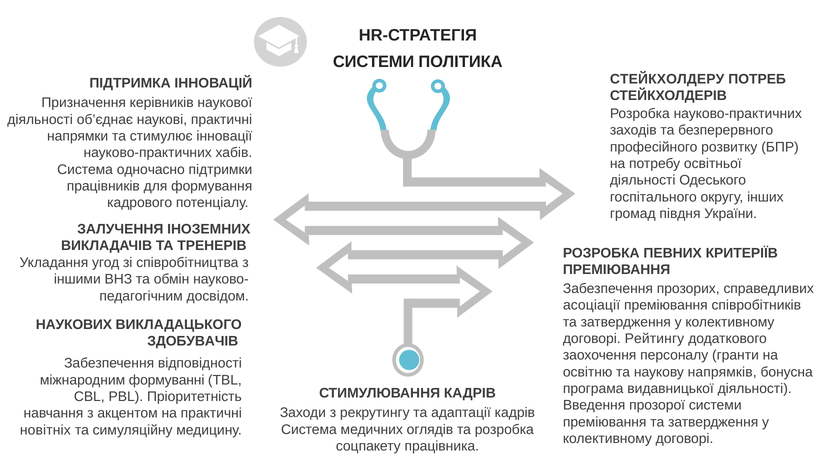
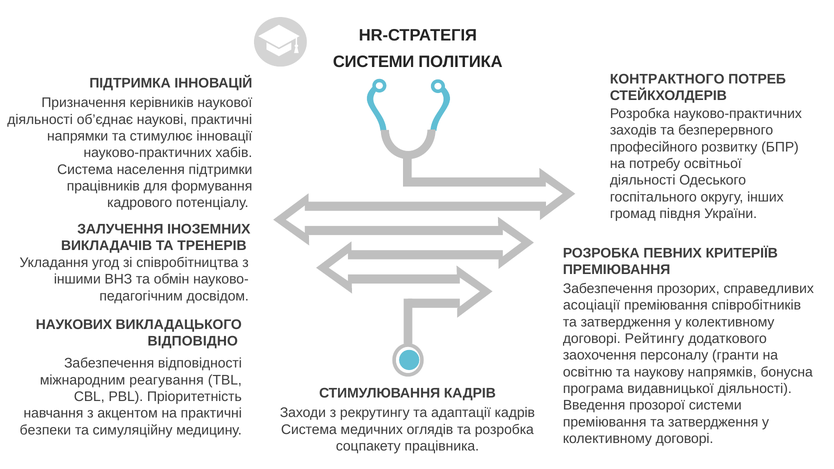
СТЕЙКХОЛДЕРУ: СТЕЙКХОЛДЕРУ -> КОНТРАКТНОГО
одночасно: одночасно -> населення
ЗДОБУВАЧІВ: ЗДОБУВАЧІВ -> ВІДПОВІДНО
формуванні: формуванні -> реагування
новітніх: новітніх -> безпеки
